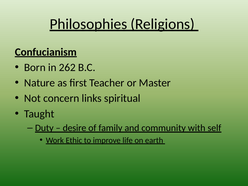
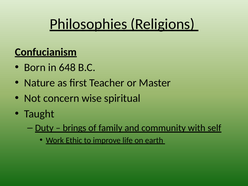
262: 262 -> 648
links: links -> wise
desire: desire -> brings
